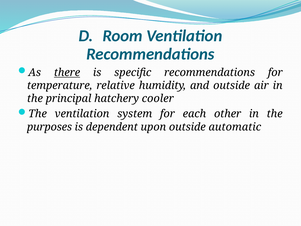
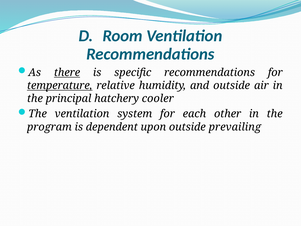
temperature underline: none -> present
purposes: purposes -> program
automatic: automatic -> prevailing
